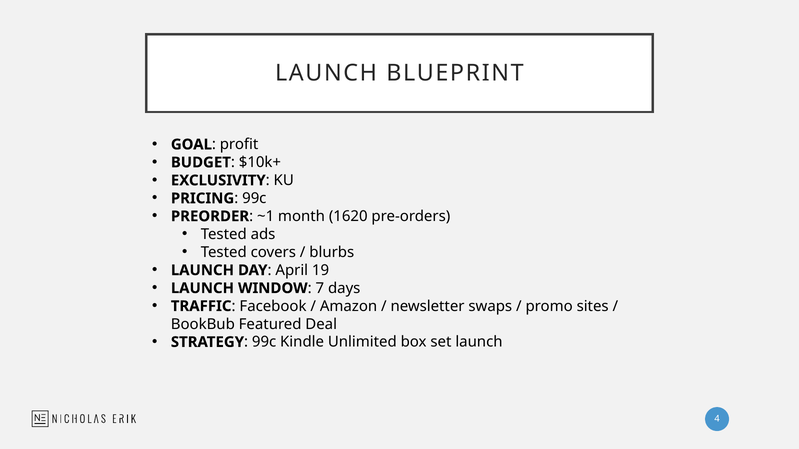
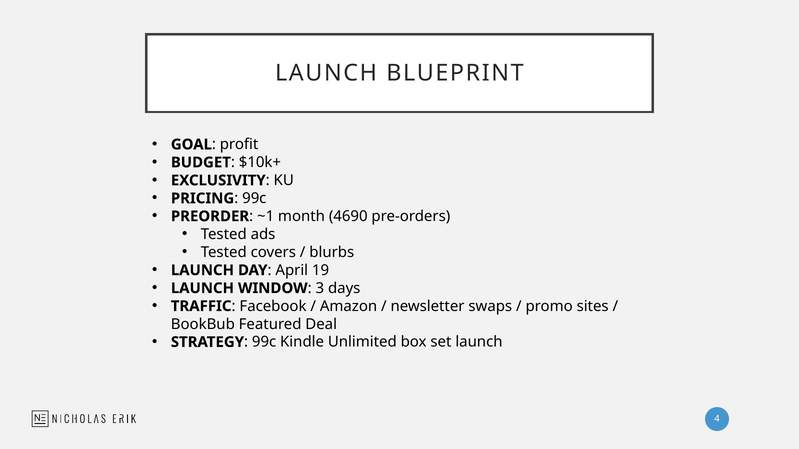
1620: 1620 -> 4690
7: 7 -> 3
